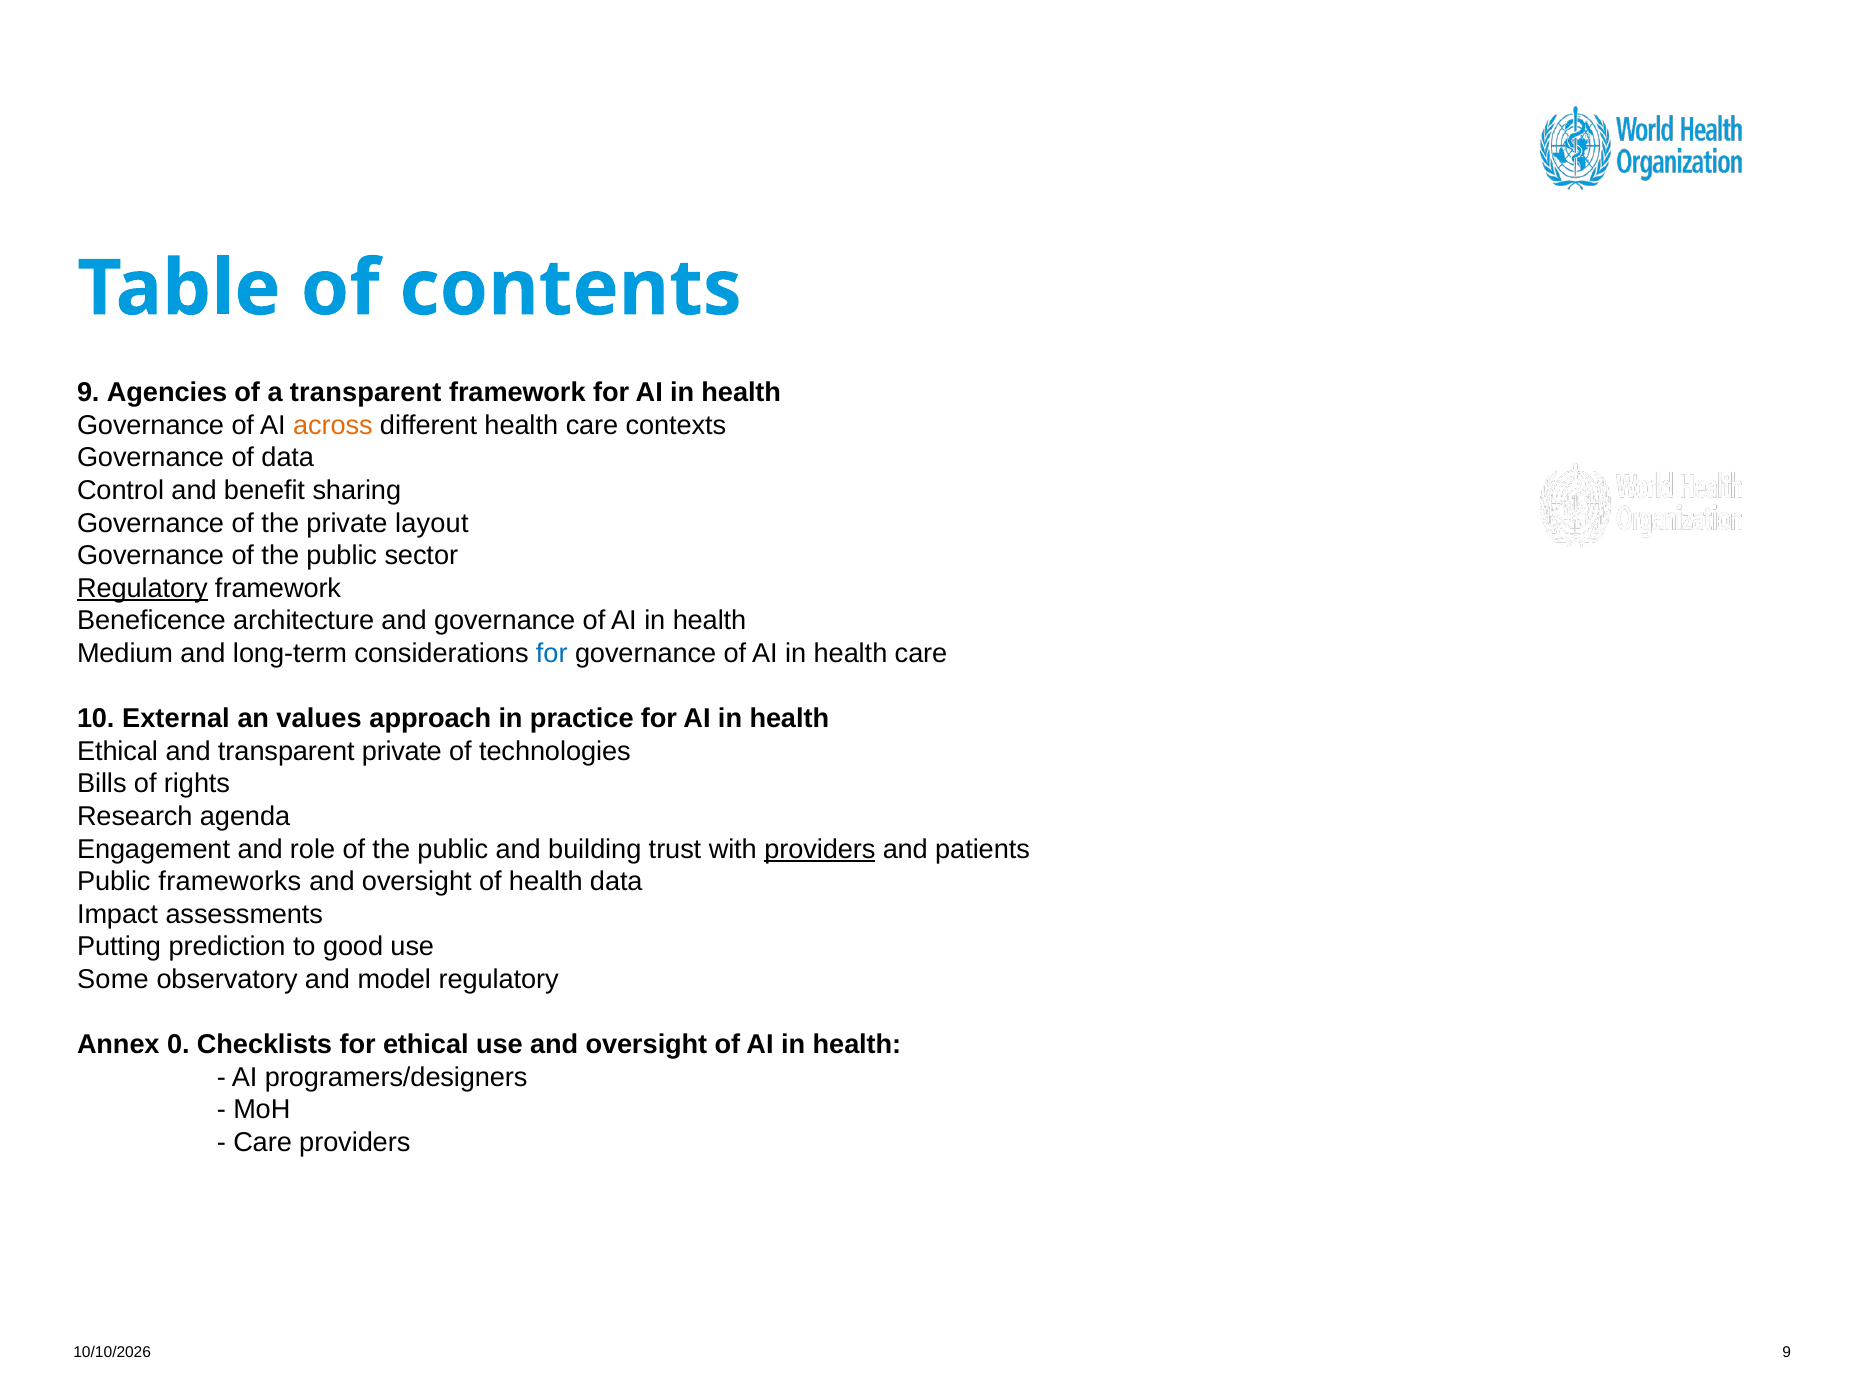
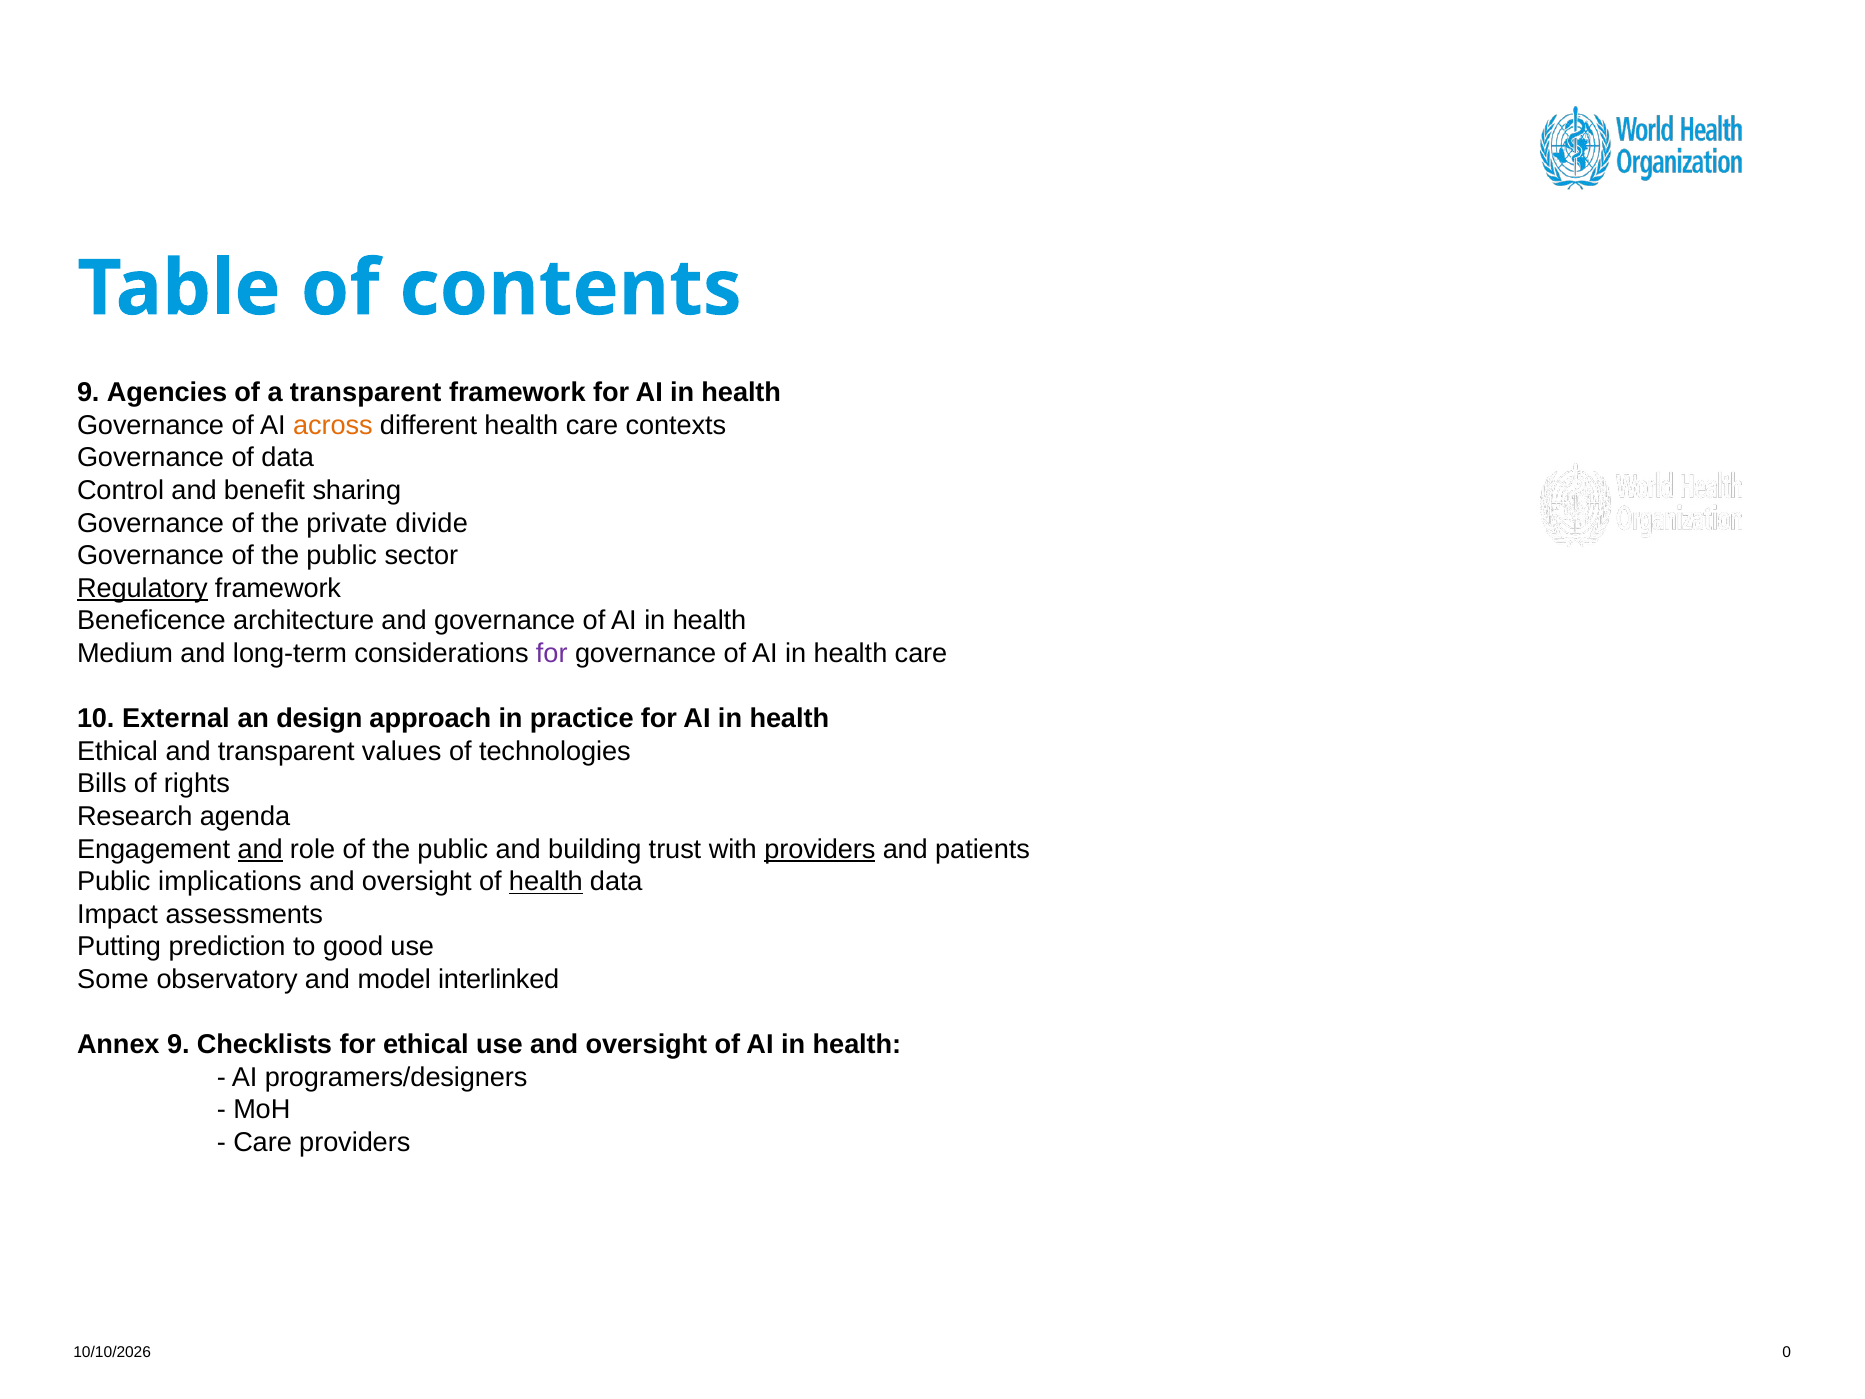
layout: layout -> divide
for at (552, 653) colour: blue -> purple
values: values -> design
transparent private: private -> values
and at (260, 849) underline: none -> present
frameworks: frameworks -> implications
health at (546, 882) underline: none -> present
model regulatory: regulatory -> interlinked
Annex 0: 0 -> 9
9 at (1787, 1353): 9 -> 0
